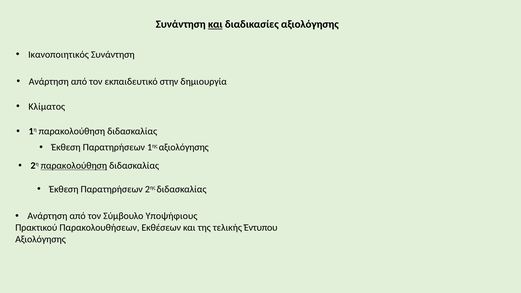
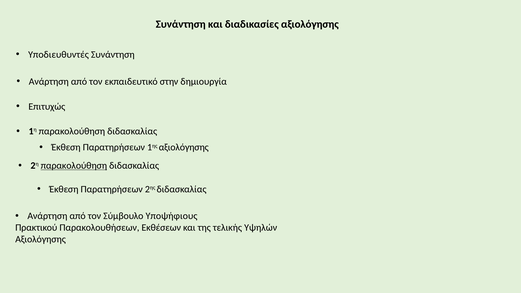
και at (215, 24) underline: present -> none
Ικανοποιητικός: Ικανοποιητικός -> Yποδιευθυντές
Κλίματος: Κλίματος -> Επιτυχώς
Έντυπου: Έντυπου -> Υψηλών
